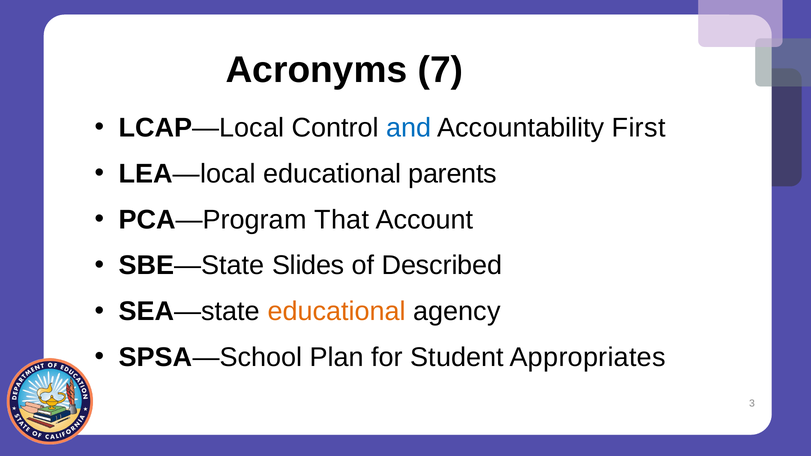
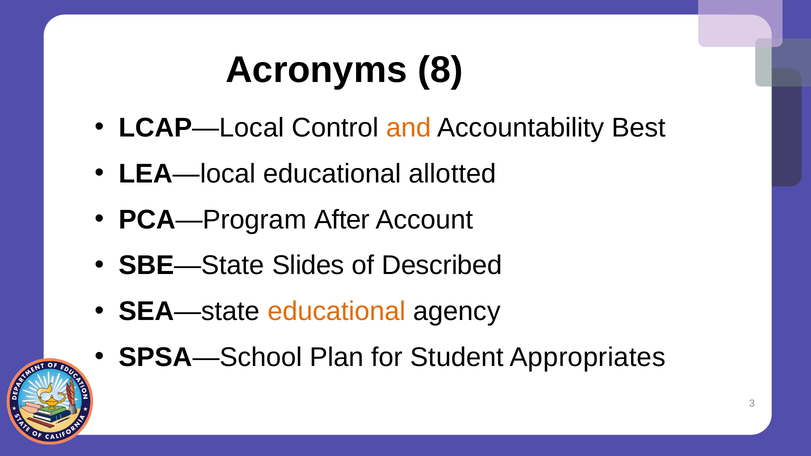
7: 7 -> 8
and colour: blue -> orange
First: First -> Best
parents: parents -> allotted
That: That -> After
